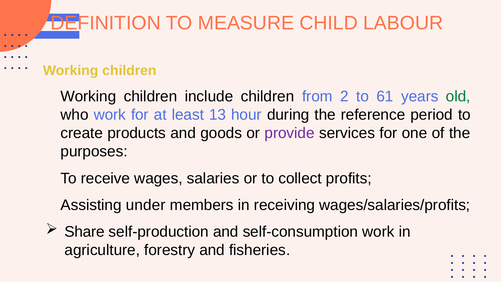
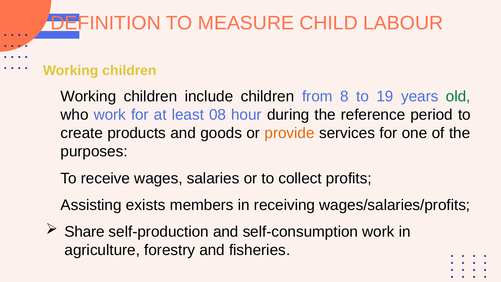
2: 2 -> 8
61: 61 -> 19
13: 13 -> 08
provide colour: purple -> orange
under: under -> exists
